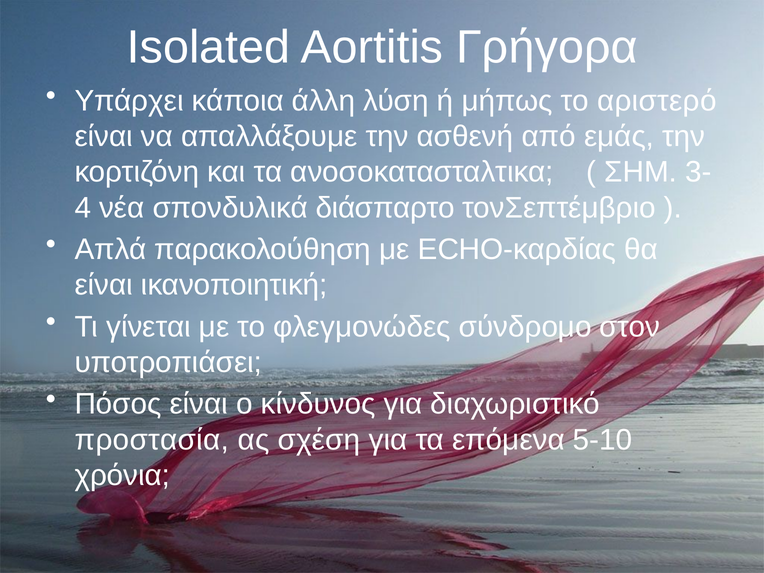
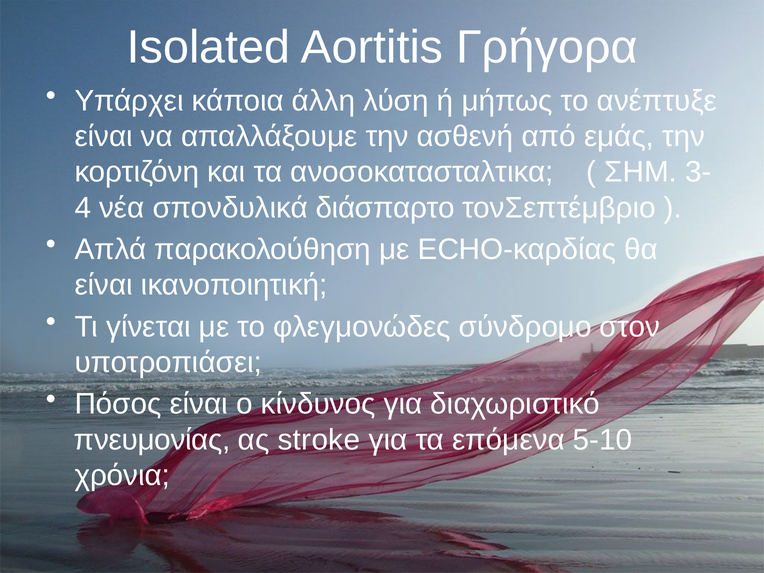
αριστερό: αριστερό -> ανέπτυξε
προστασία: προστασία -> πνευμονίας
σχέση: σχέση -> stroke
